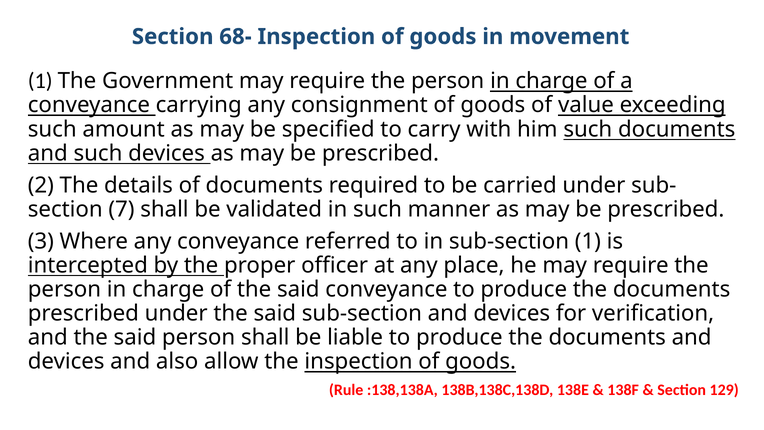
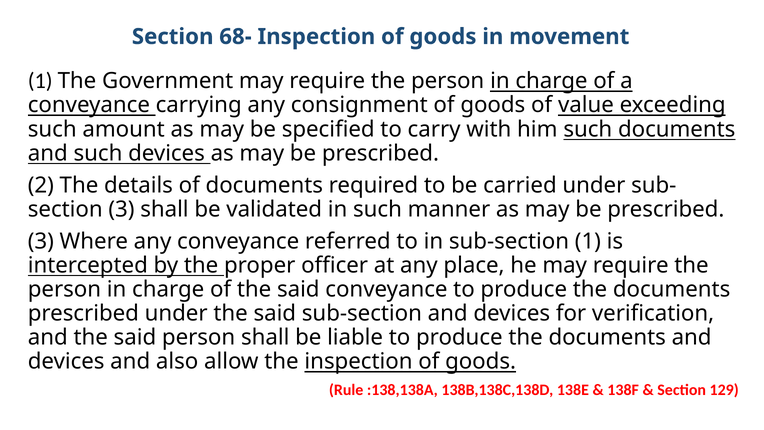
section 7: 7 -> 3
